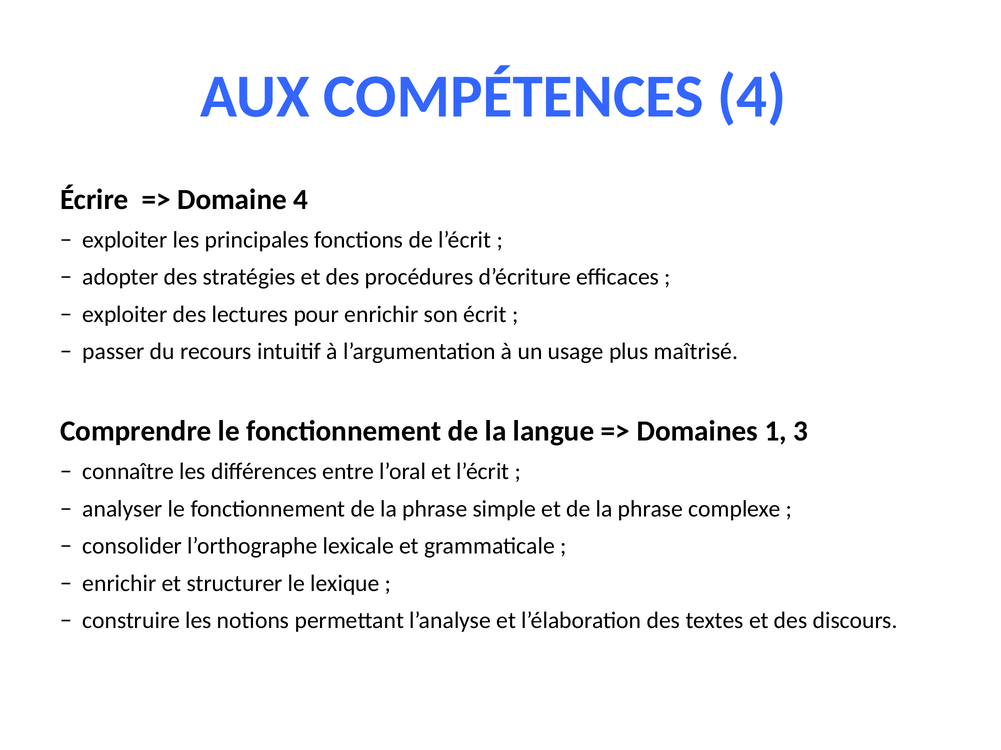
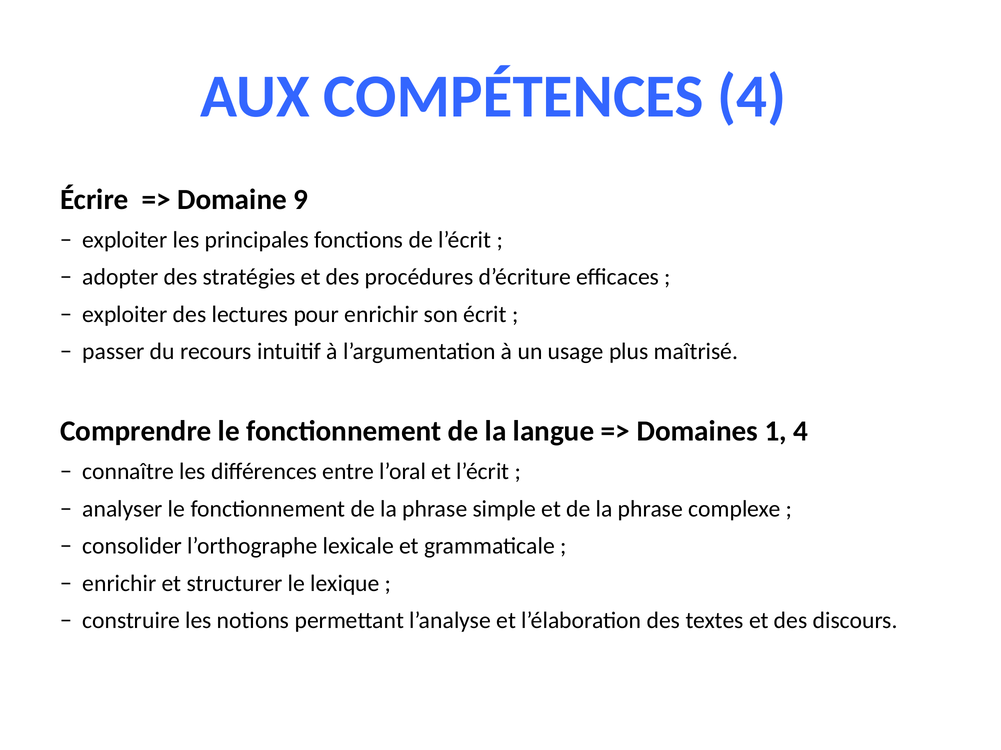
Domaine 4: 4 -> 9
1 3: 3 -> 4
